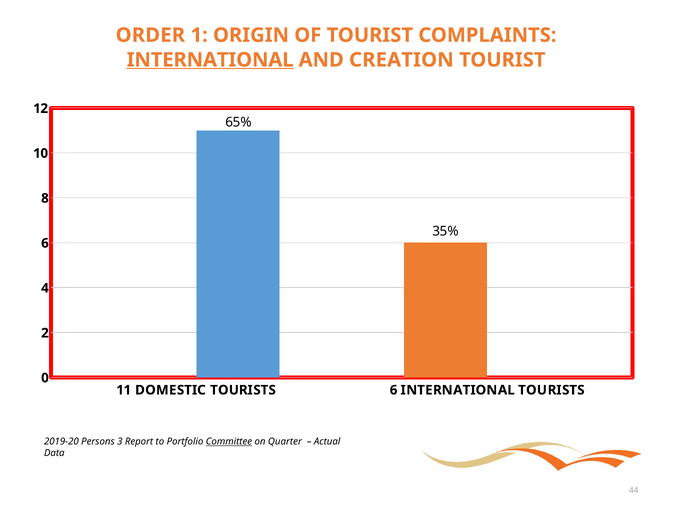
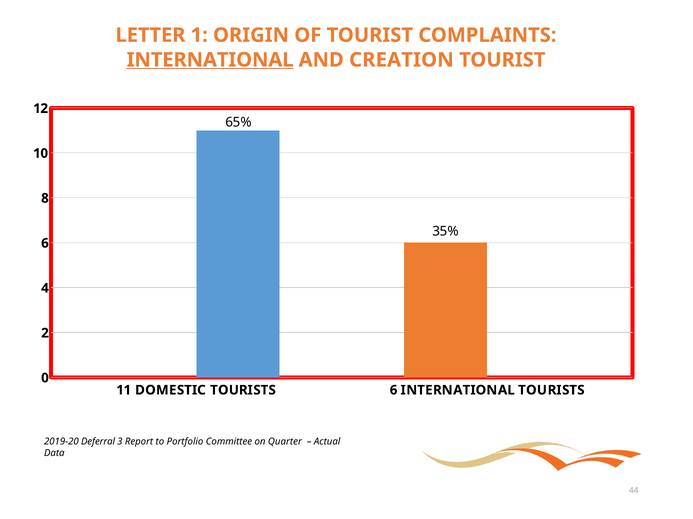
ORDER: ORDER -> LETTER
Persons: Persons -> Deferral
Committee underline: present -> none
